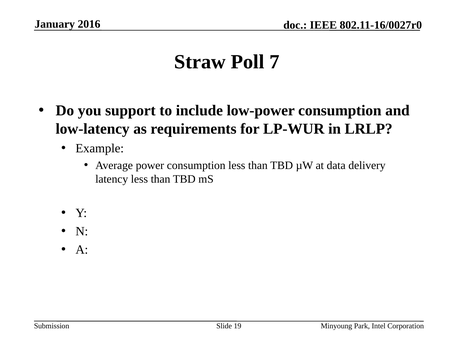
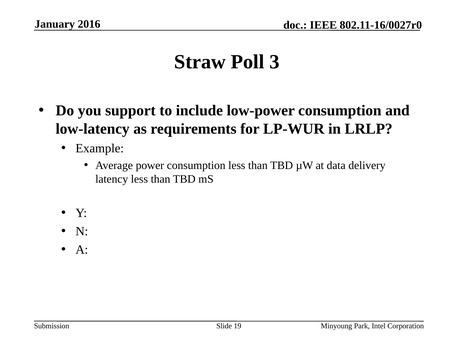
7: 7 -> 3
